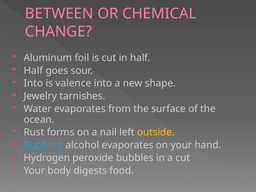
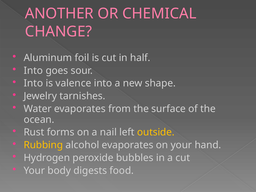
BETWEEN: BETWEEN -> ANOTHER
Half at (33, 71): Half -> Into
Rubbing colour: light blue -> yellow
